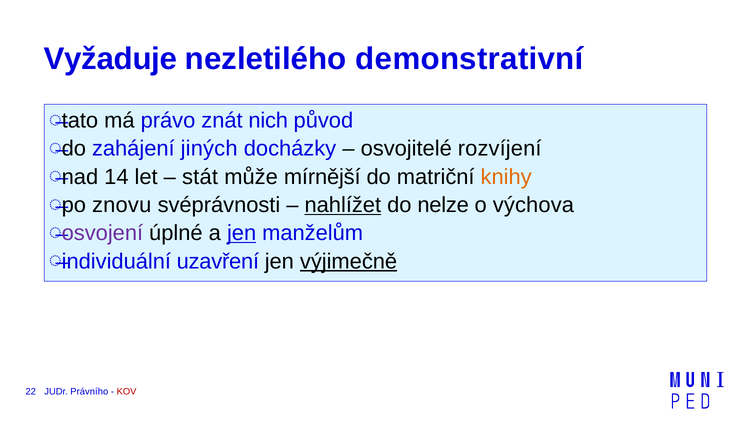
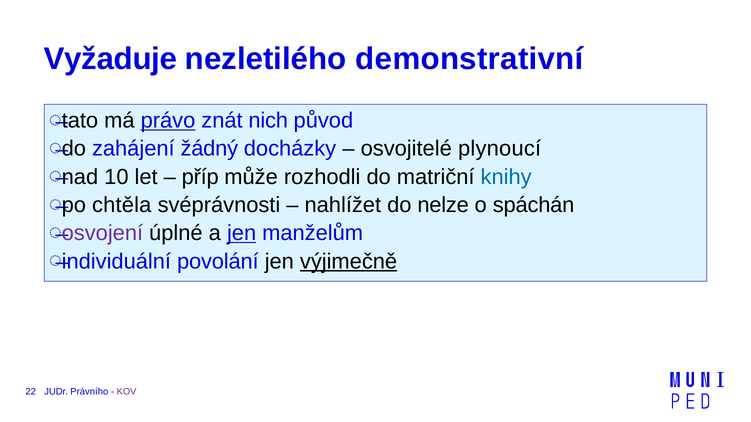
právo underline: none -> present
jiných: jiných -> žádný
rozvíjení: rozvíjení -> plynoucí
14: 14 -> 10
stát: stát -> příp
mírnější: mírnější -> rozhodli
knihy colour: orange -> blue
znovu: znovu -> chtěla
nahlížet underline: present -> none
výchova: výchova -> spáchán
uzavření: uzavření -> povolání
KOV colour: red -> purple
